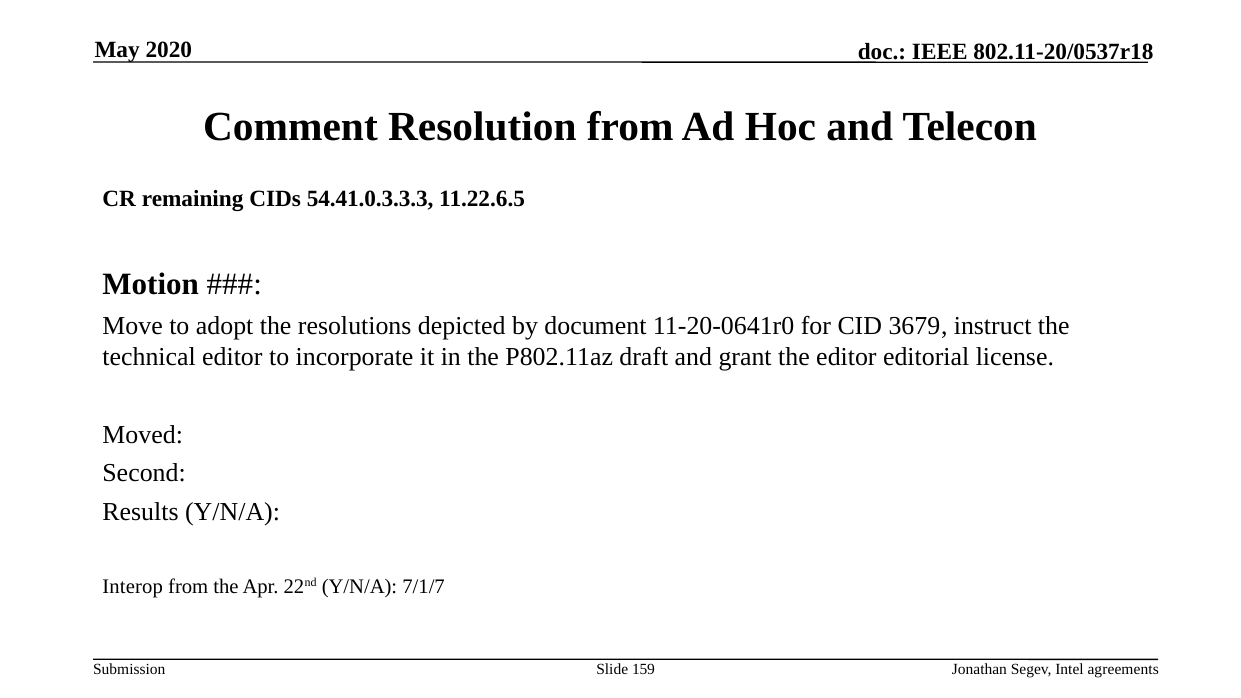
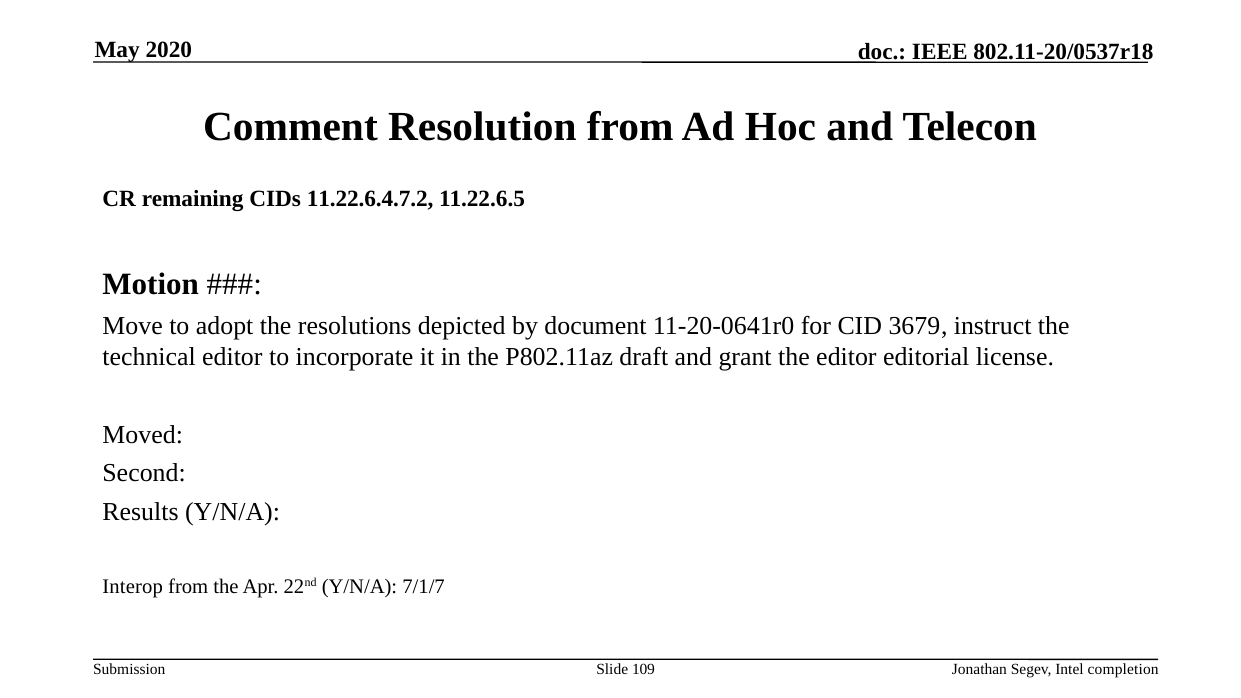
54.41.0.3.3.3: 54.41.0.3.3.3 -> 11.22.6.4.7.2
159: 159 -> 109
agreements: agreements -> completion
